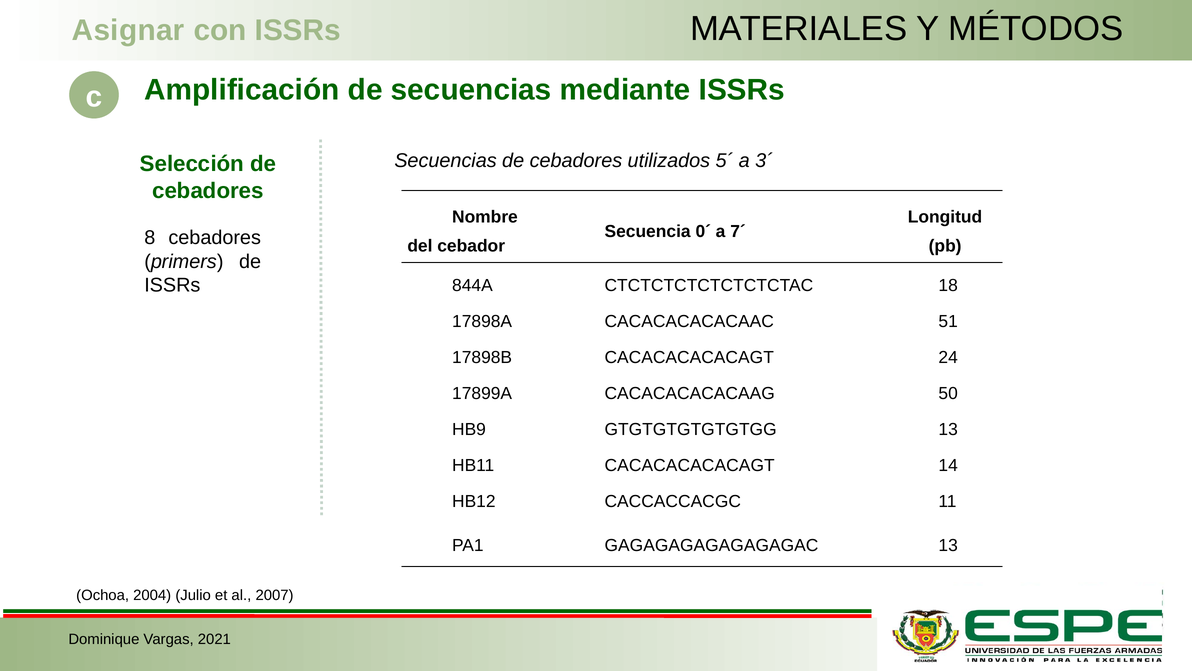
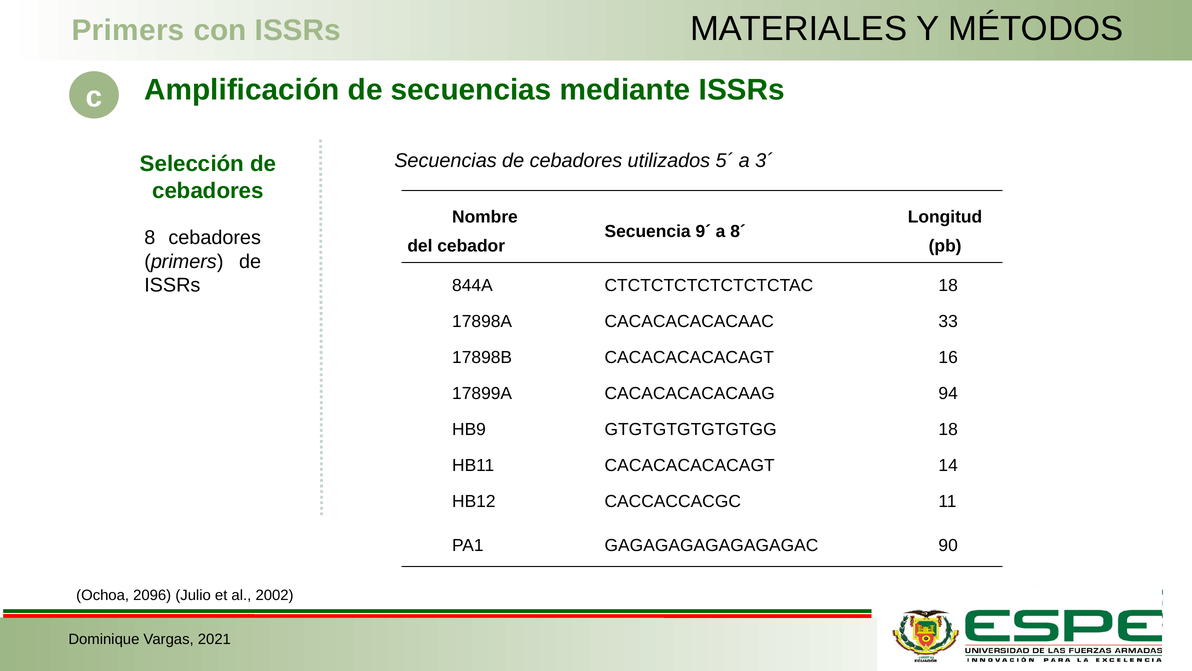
Asignar at (128, 30): Asignar -> Primers
0´: 0´ -> 9´
7´: 7´ -> 8´
51: 51 -> 33
24: 24 -> 16
50: 50 -> 94
GTGTGTGTGTGTGG 13: 13 -> 18
GAGAGAGAGAGAGAGAC 13: 13 -> 90
2004: 2004 -> 2096
2007: 2007 -> 2002
